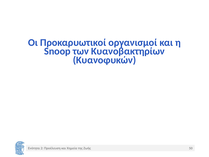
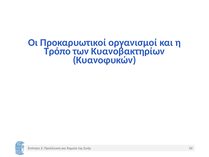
Snoop: Snoop -> Τρόπο
